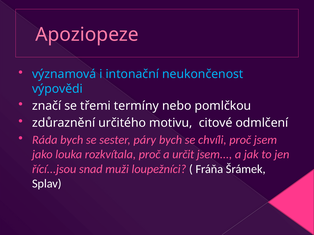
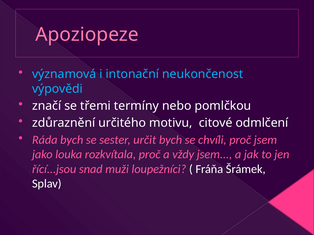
páry: páry -> určit
určit: určit -> vždy
